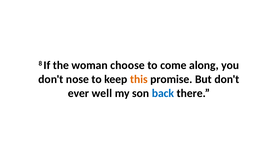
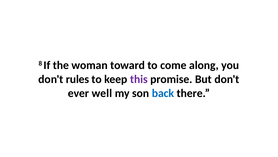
choose: choose -> toward
nose: nose -> rules
this colour: orange -> purple
